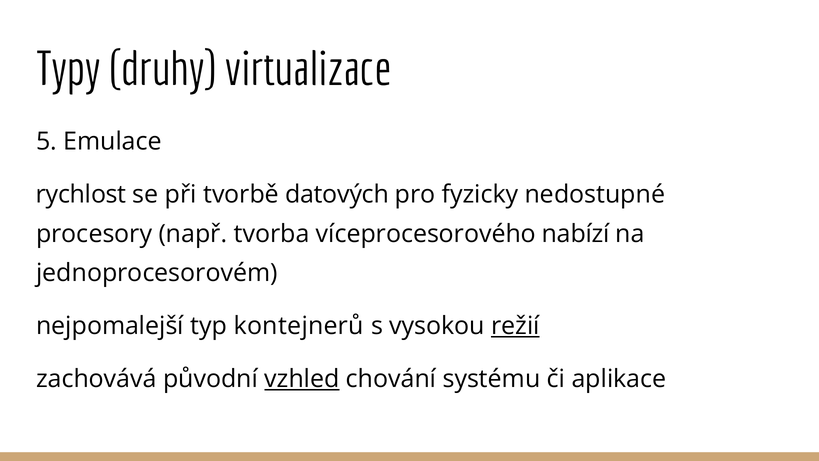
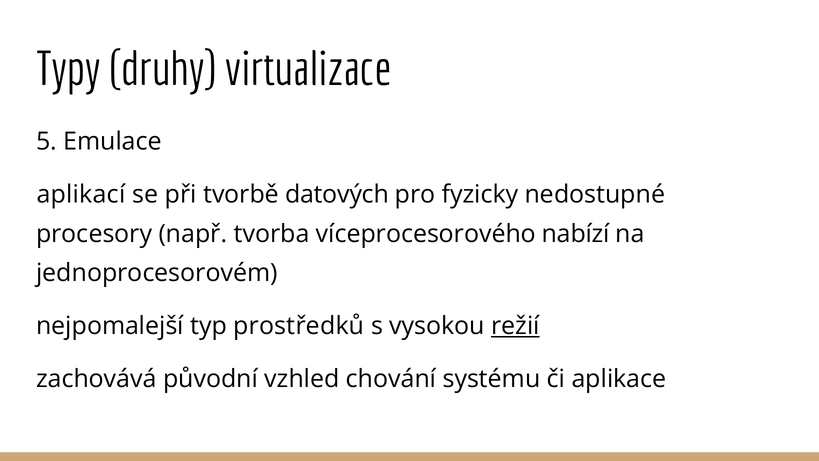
rychlost: rychlost -> aplikací
kontejnerů: kontejnerů -> prostředků
vzhled underline: present -> none
